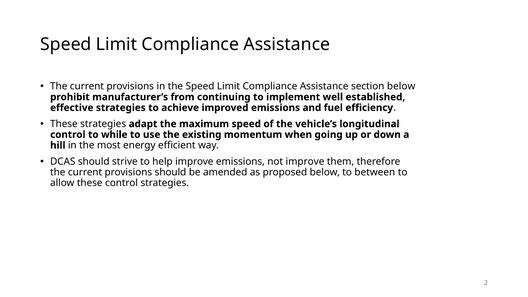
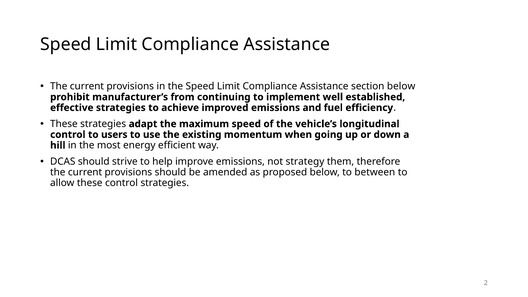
while: while -> users
not improve: improve -> strategy
